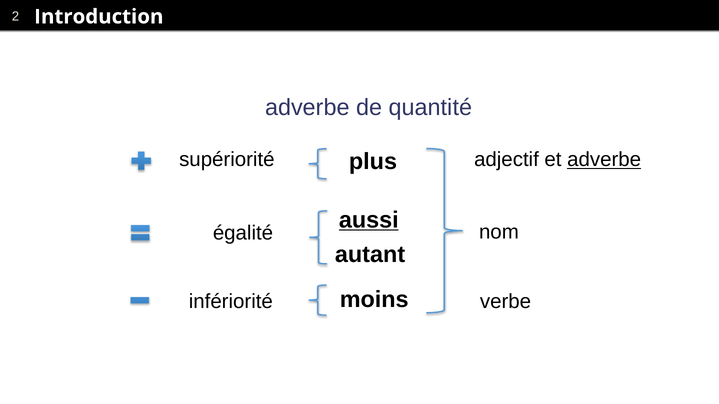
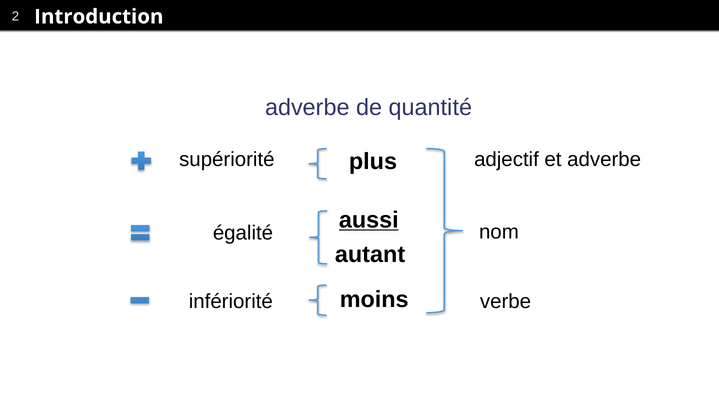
adverbe at (604, 160) underline: present -> none
